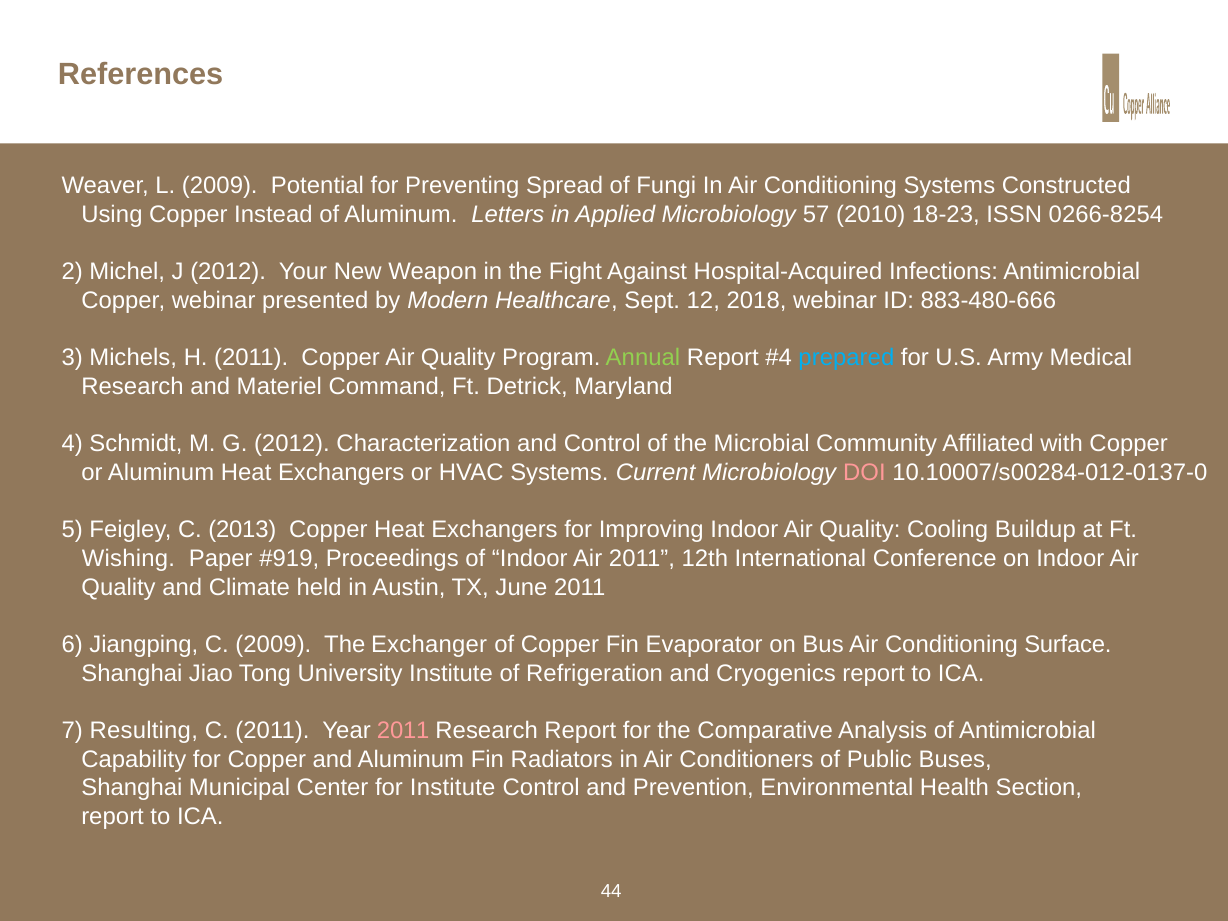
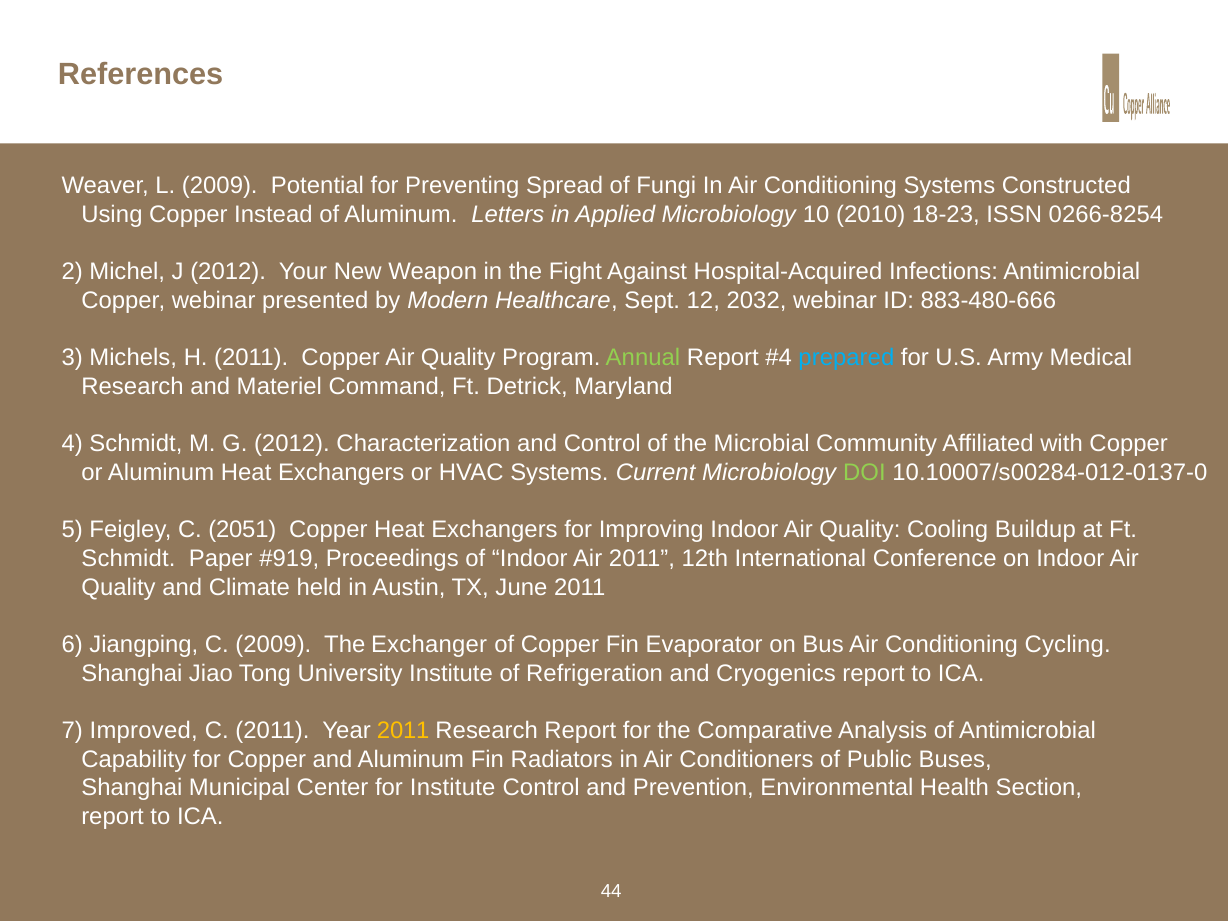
57: 57 -> 10
2018: 2018 -> 2032
DOI colour: pink -> light green
2013: 2013 -> 2051
Wishing at (128, 558): Wishing -> Schmidt
Surface: Surface -> Cycling
Resulting: Resulting -> Improved
2011 at (403, 730) colour: pink -> yellow
